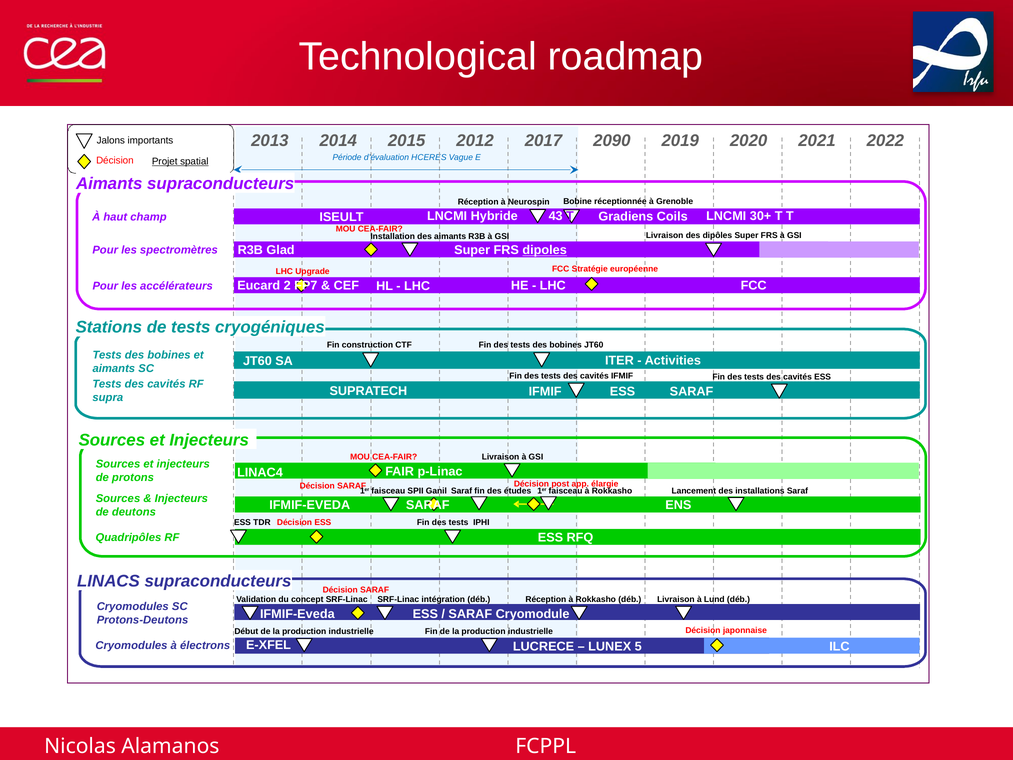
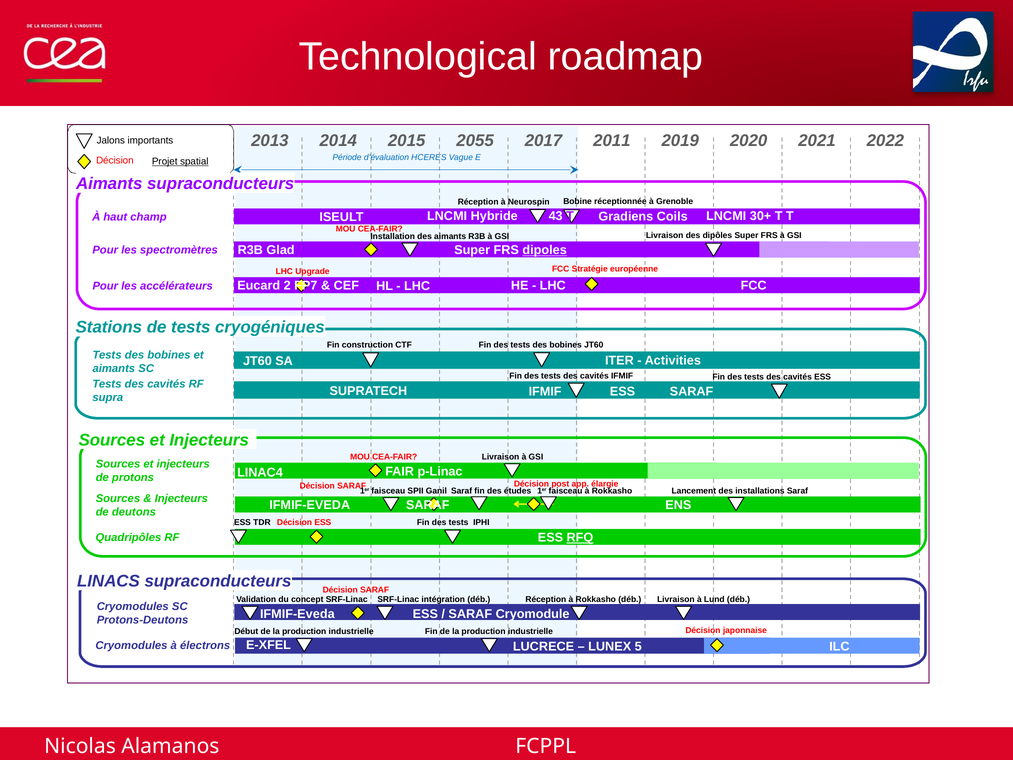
2012: 2012 -> 2055
2090: 2090 -> 2011
RFQ underline: none -> present
